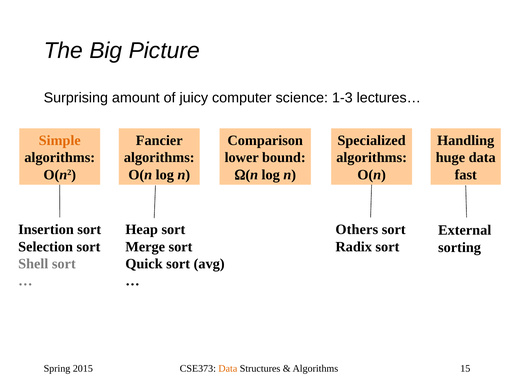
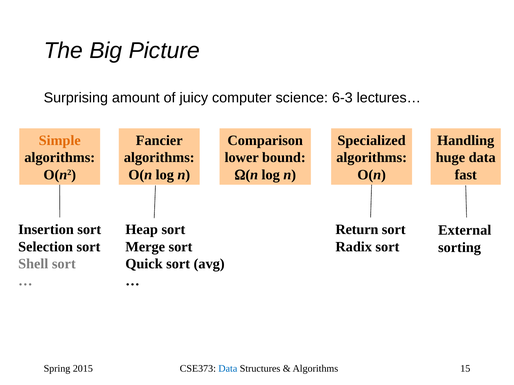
1-3: 1-3 -> 6-3
Others: Others -> Return
Data at (228, 369) colour: orange -> blue
